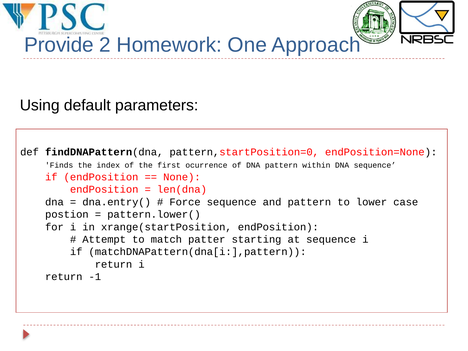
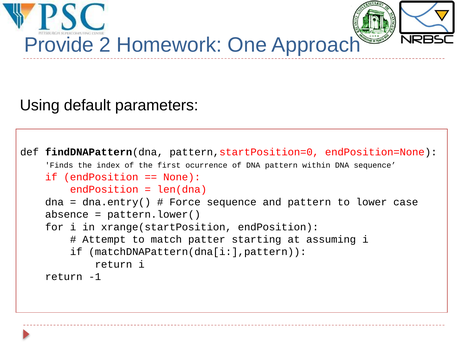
postion: postion -> absence
at sequence: sequence -> assuming
